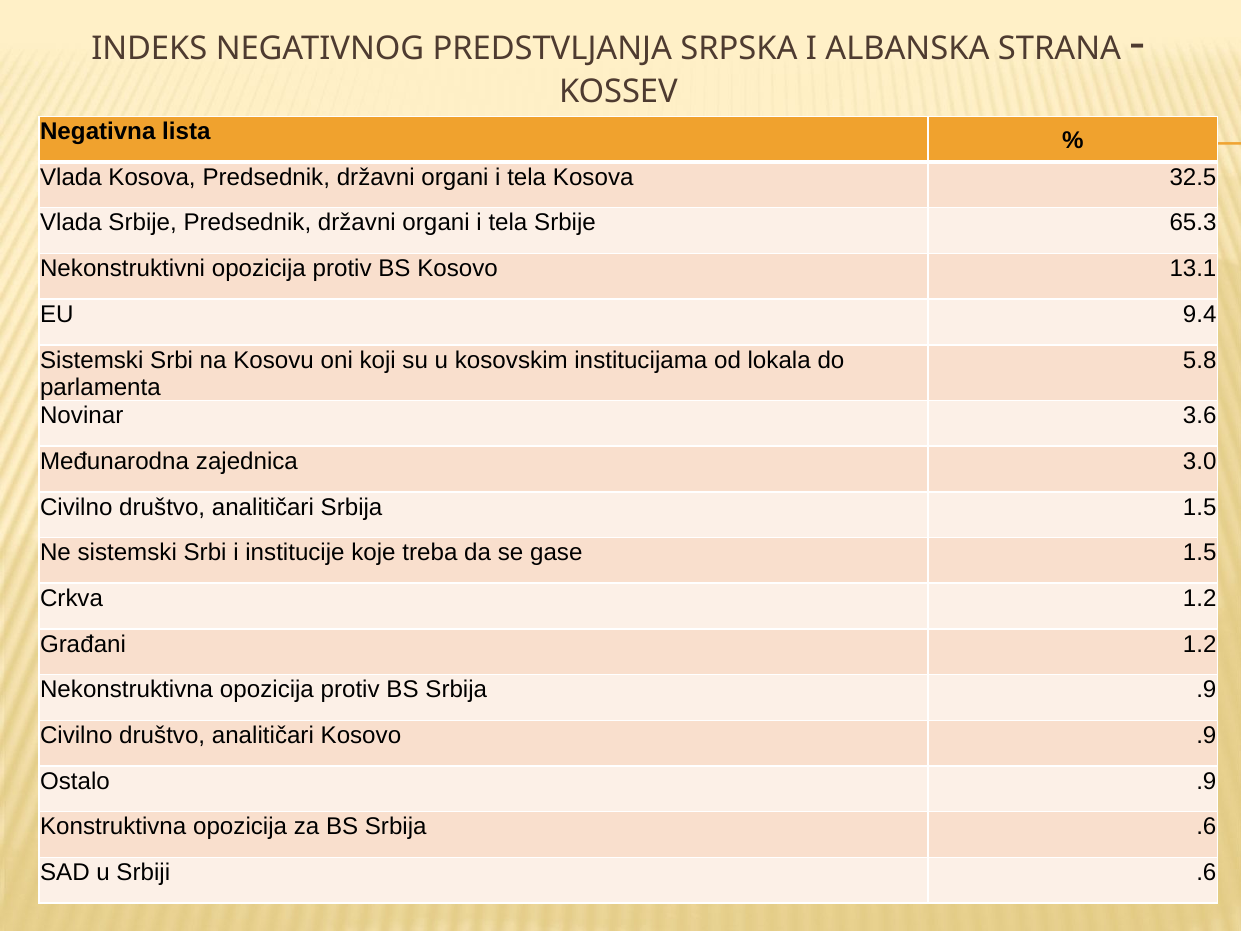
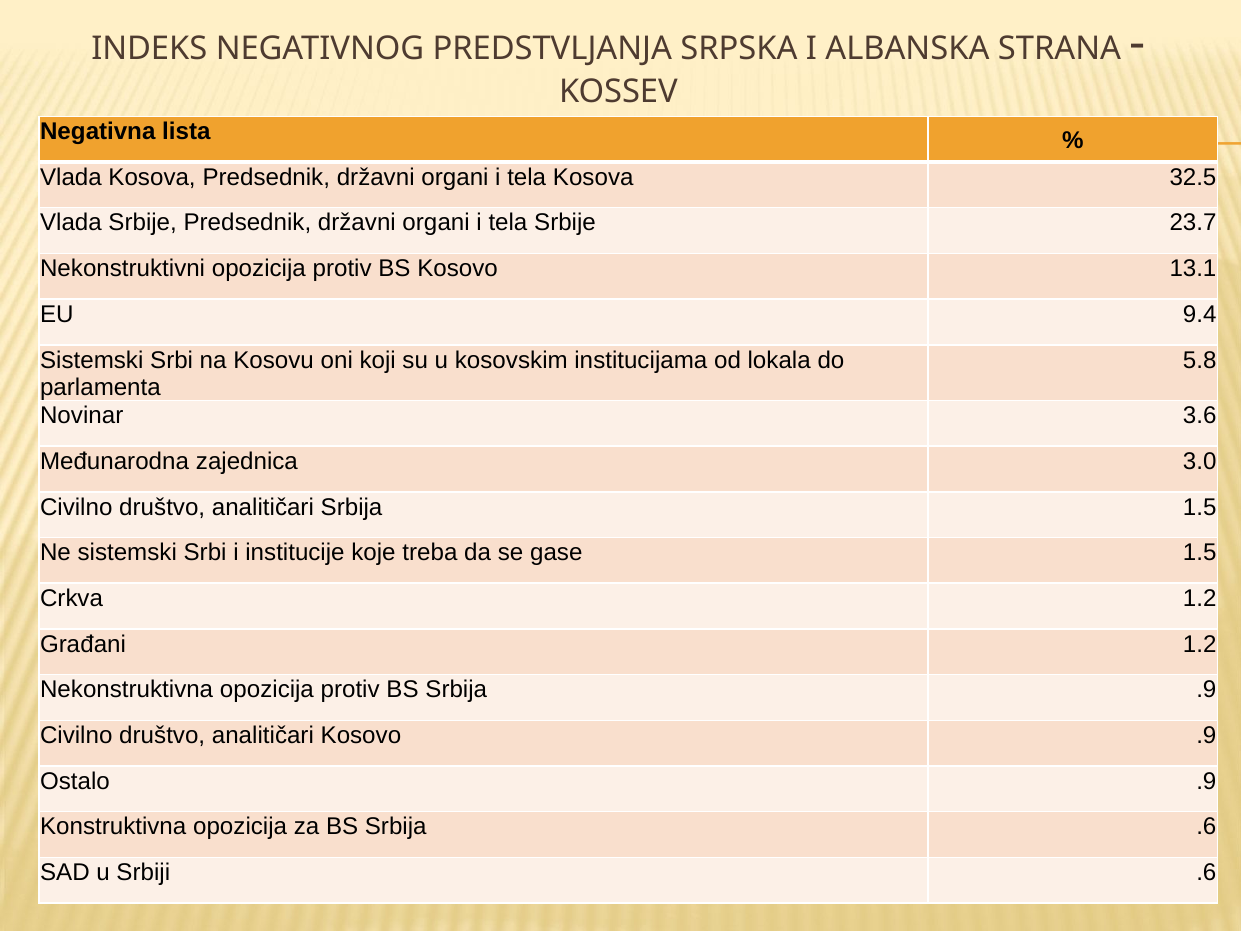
65.3: 65.3 -> 23.7
